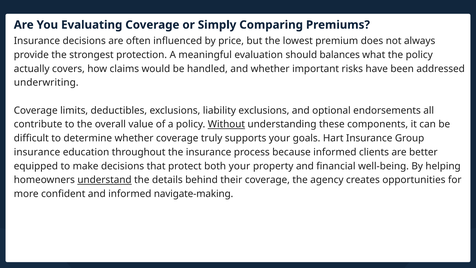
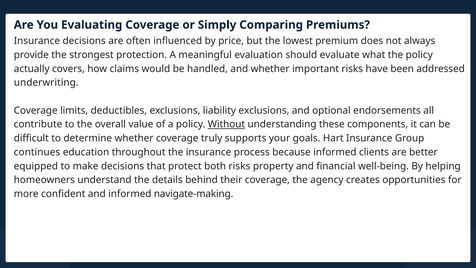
balances: balances -> evaluate
insurance at (37, 152): insurance -> continues
both your: your -> risks
understand underline: present -> none
